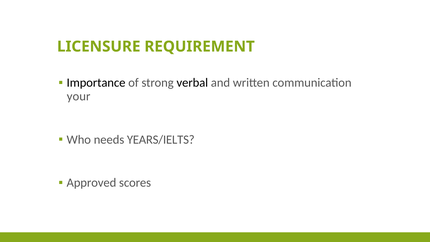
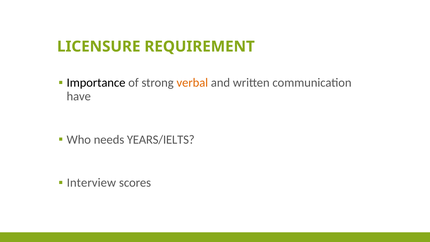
verbal colour: black -> orange
your: your -> have
Approved: Approved -> Interview
